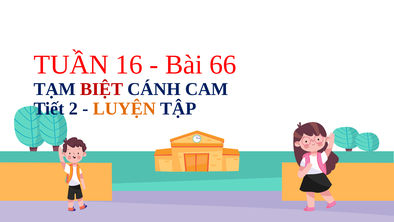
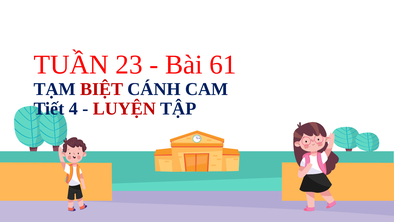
16: 16 -> 23
66: 66 -> 61
2: 2 -> 4
LUYỆN colour: orange -> red
